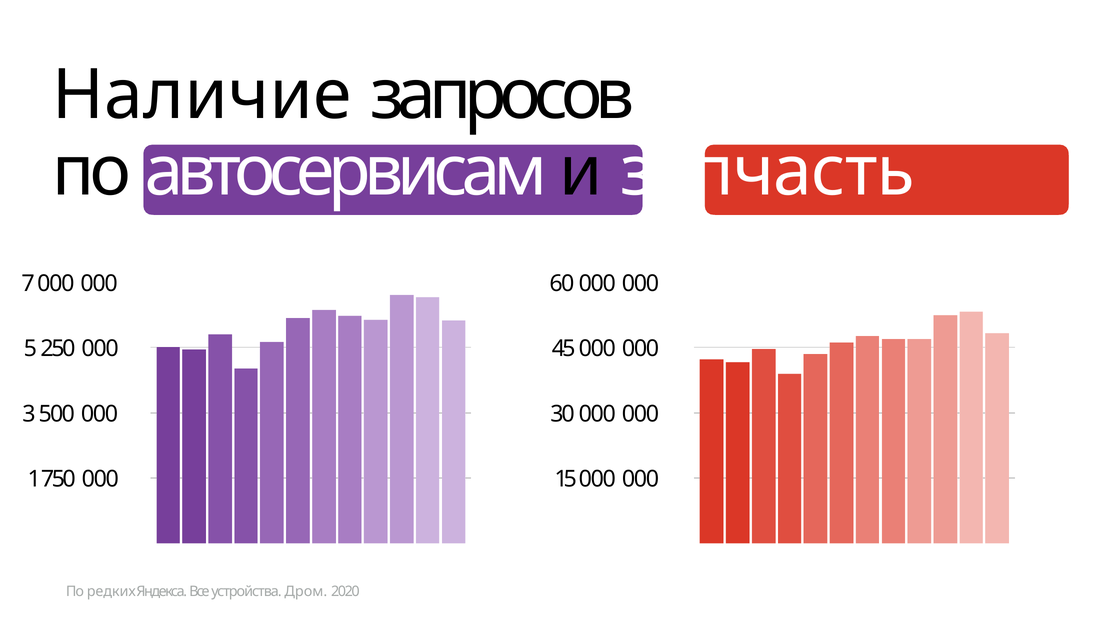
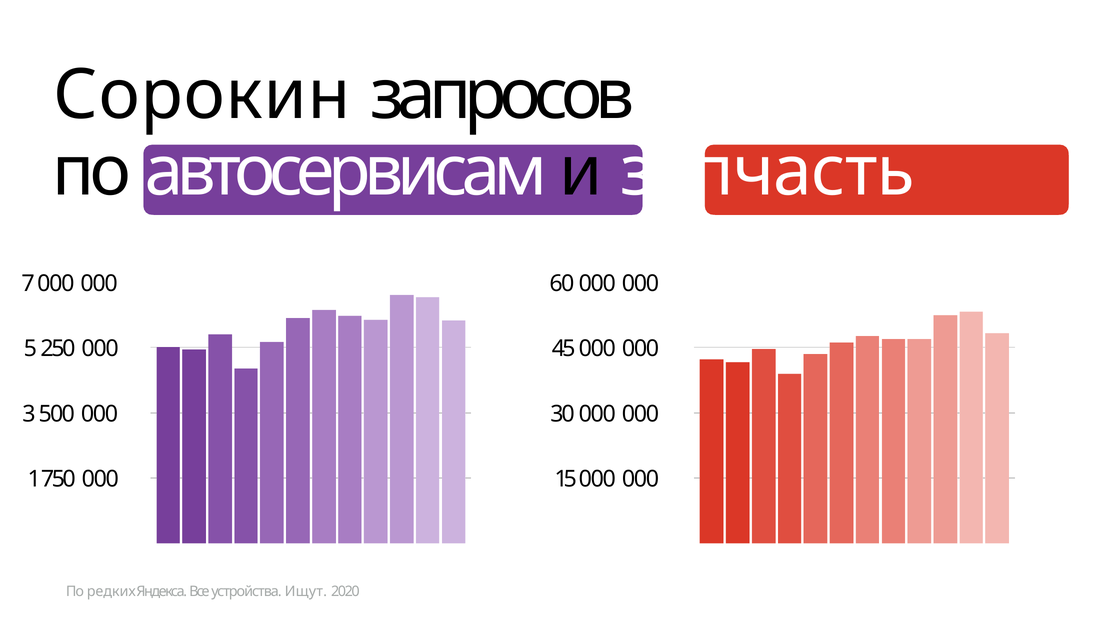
Наличие: Наличие -> Сорокин
Дром: Дром -> Ищут
